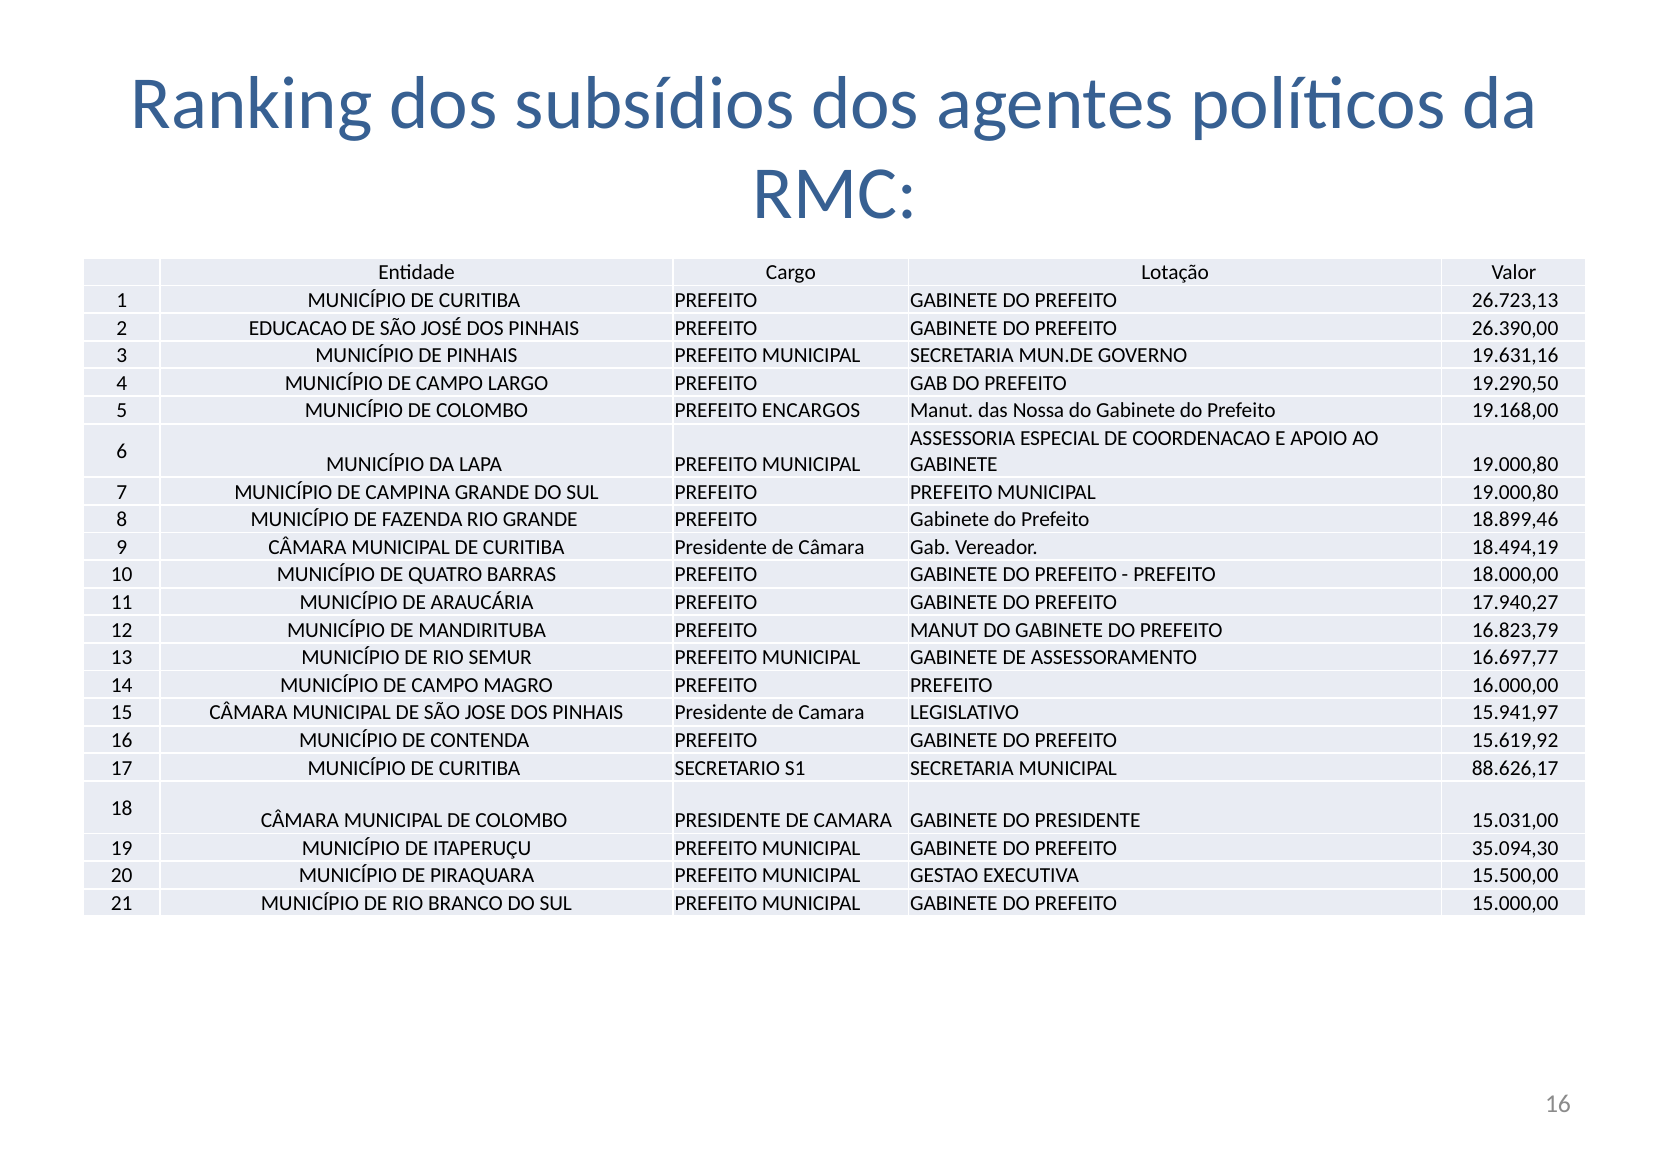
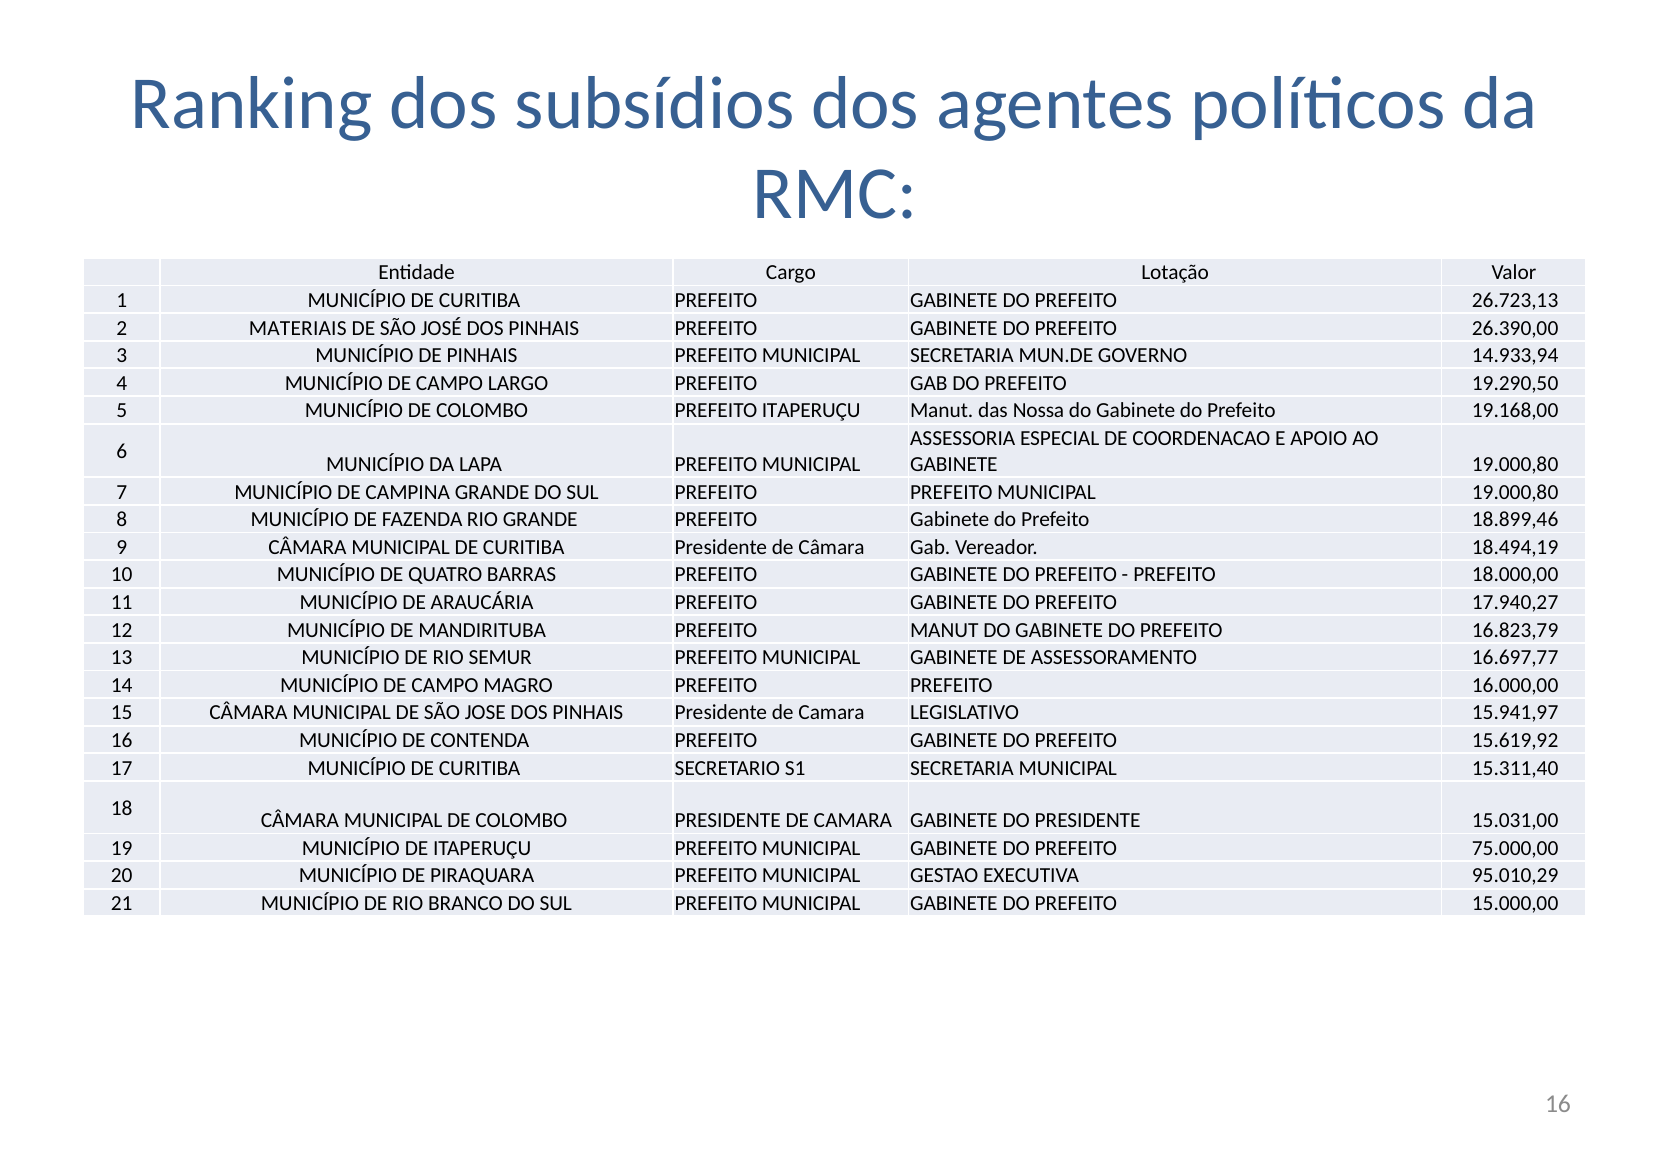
EDUCACAO: EDUCACAO -> MATERIAIS
19.631,16: 19.631,16 -> 14.933,94
PREFEITO ENCARGOS: ENCARGOS -> ITAPERUÇU
88.626,17: 88.626,17 -> 15.311,40
35.094,30: 35.094,30 -> 75.000,00
15.500,00: 15.500,00 -> 95.010,29
